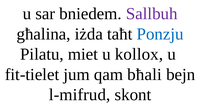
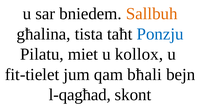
Sallbuh colour: purple -> orange
iżda: iżda -> tista
l-mifrud: l-mifrud -> l-qagħad
